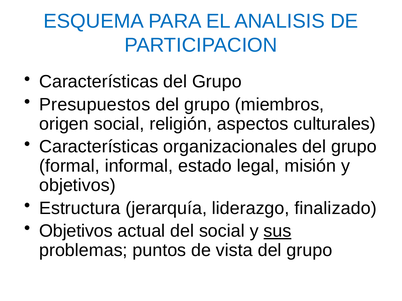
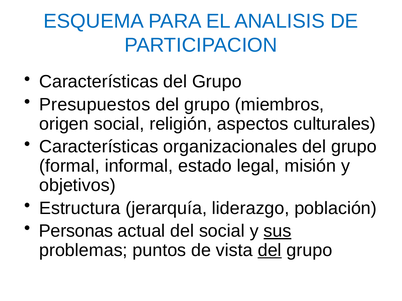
finalizado: finalizado -> población
Objetivos at (76, 231): Objetivos -> Personas
del at (270, 251) underline: none -> present
